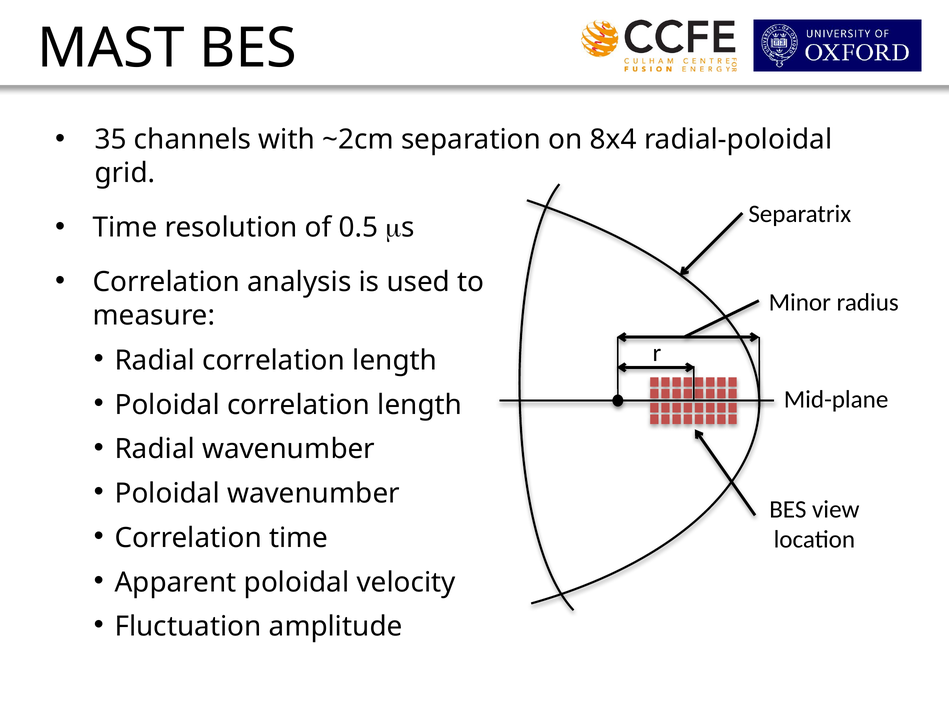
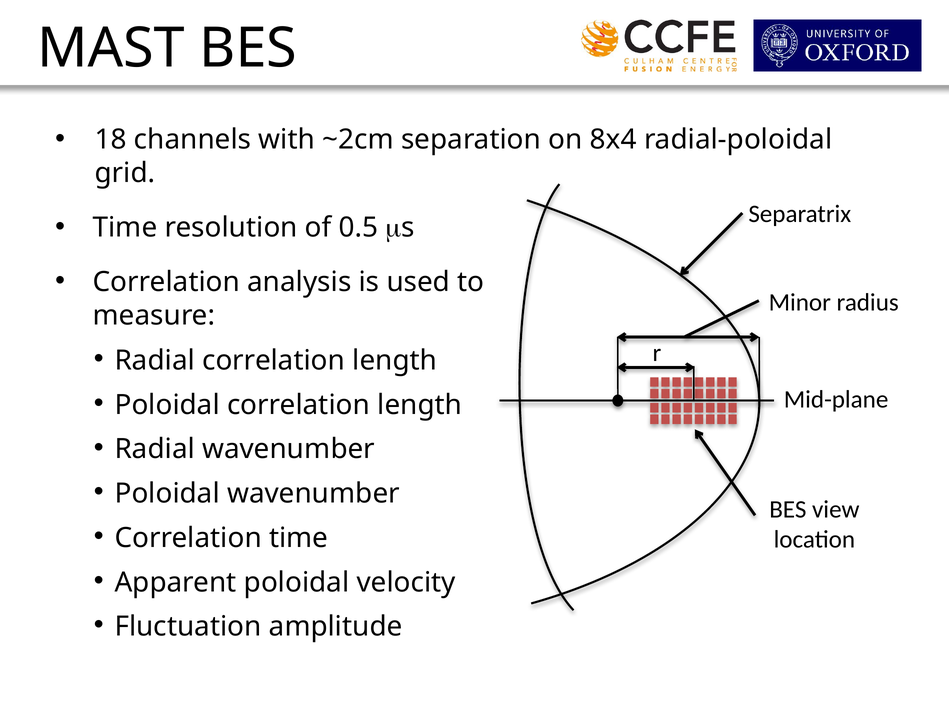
35: 35 -> 18
